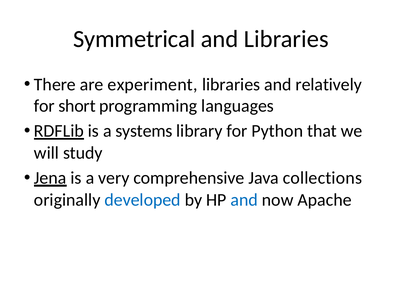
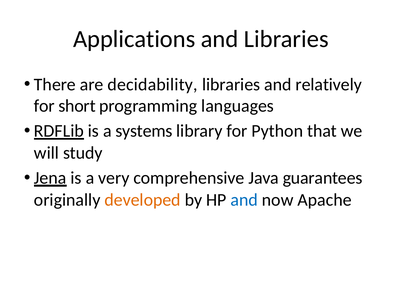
Symmetrical: Symmetrical -> Applications
experiment: experiment -> decidability
collections: collections -> guarantees
developed colour: blue -> orange
